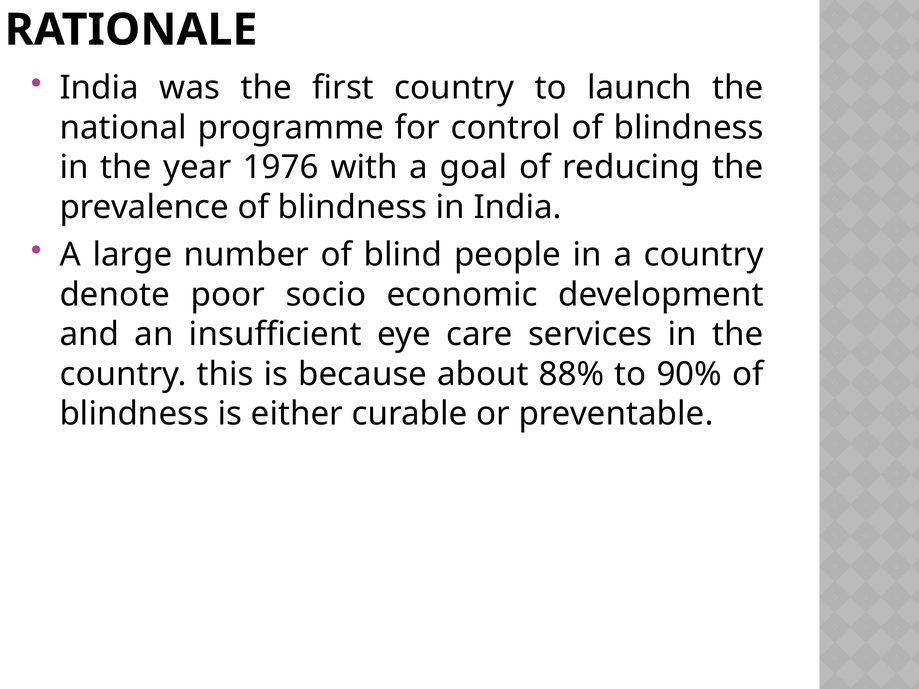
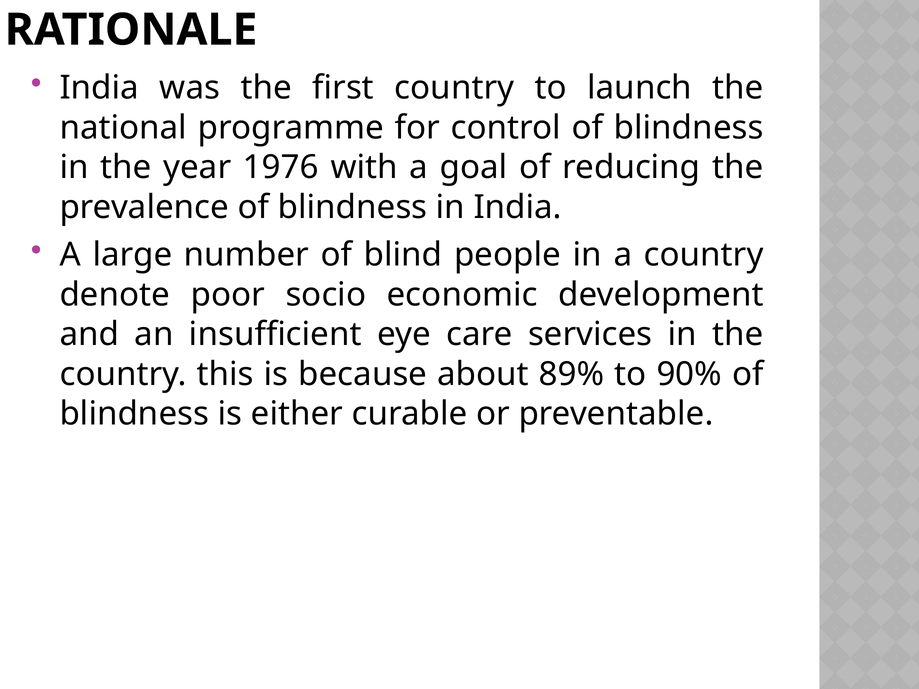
88%: 88% -> 89%
